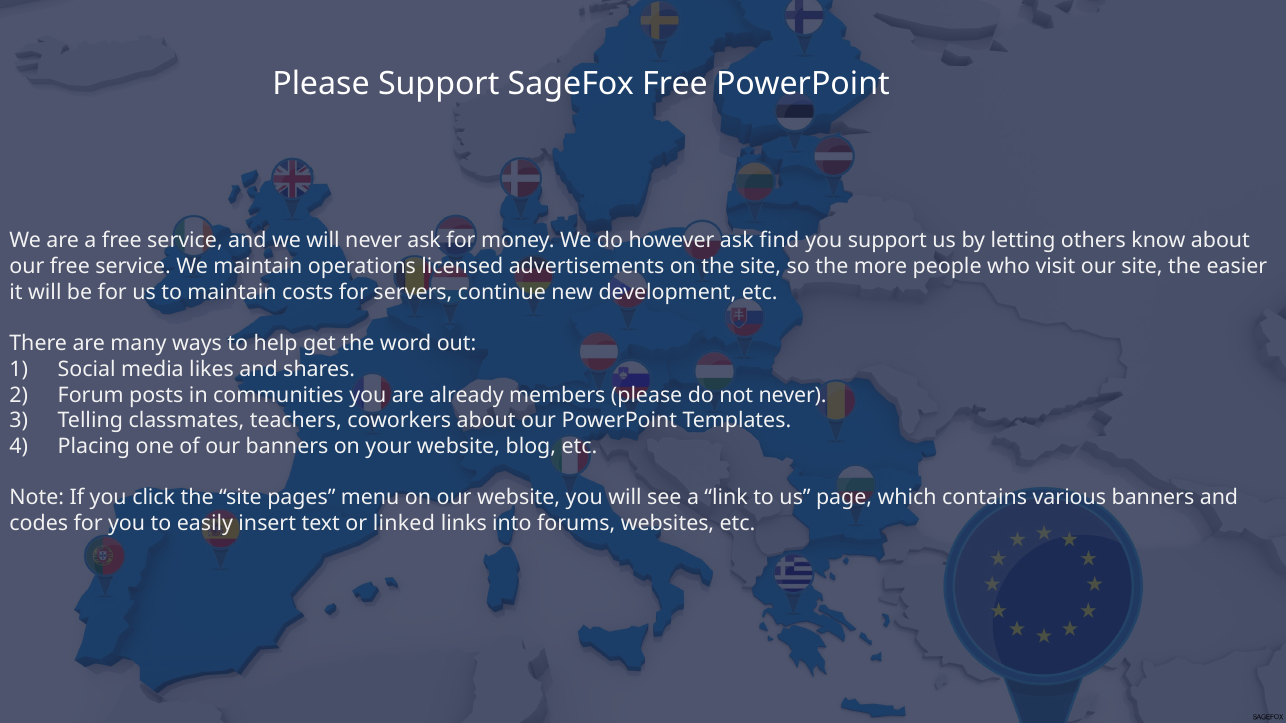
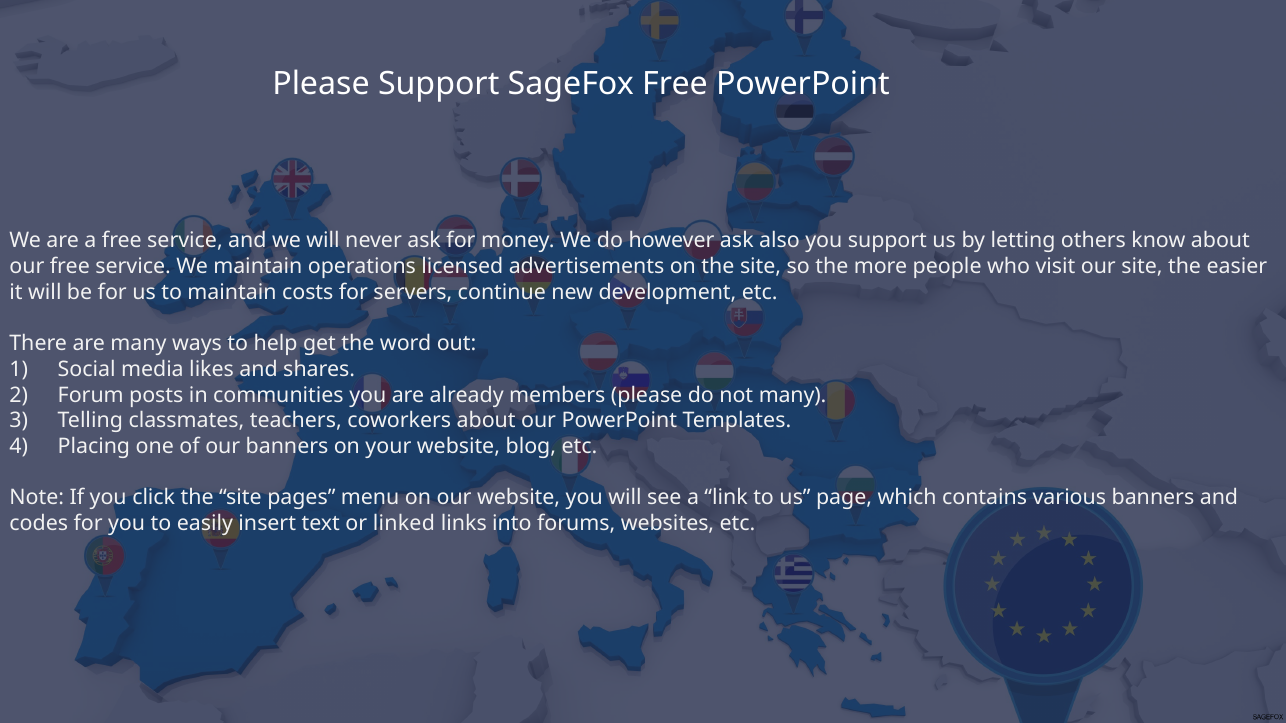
find: find -> also
not never: never -> many
